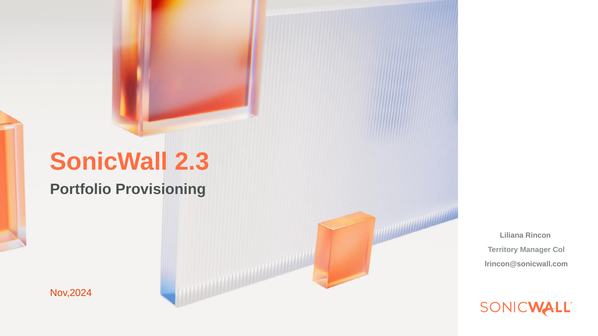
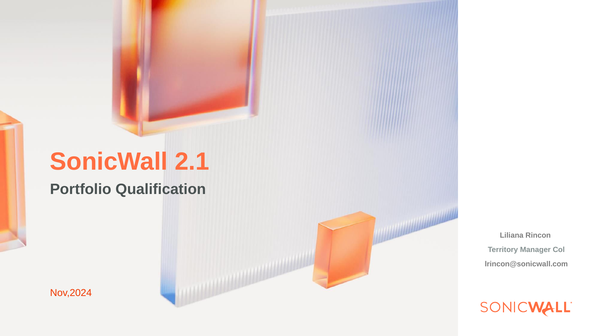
2.3: 2.3 -> 2.1
Provisioning: Provisioning -> Qualification
